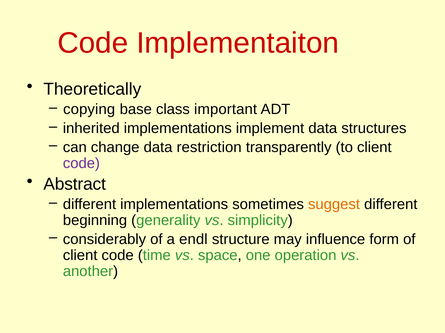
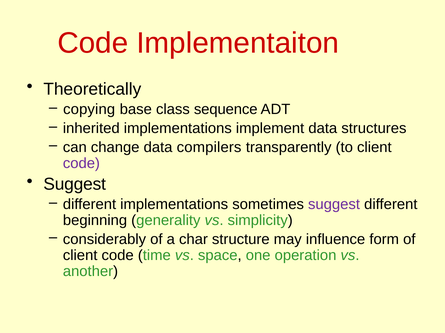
important: important -> sequence
restriction: restriction -> compilers
Abstract at (75, 184): Abstract -> Suggest
suggest at (334, 205) colour: orange -> purple
endl: endl -> char
